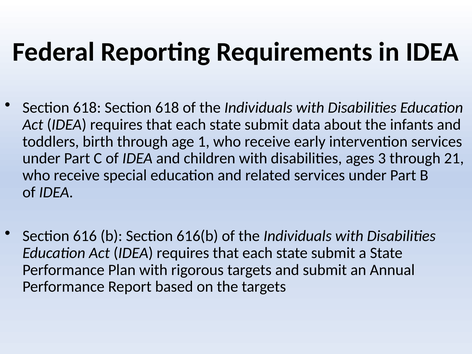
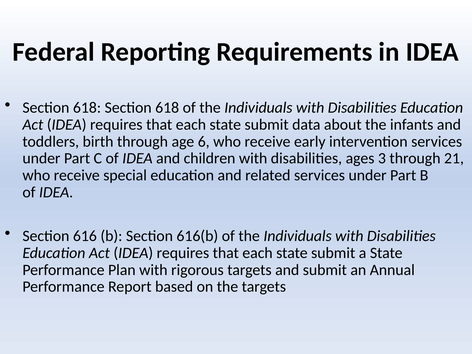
1: 1 -> 6
